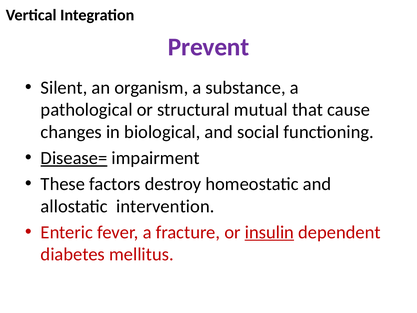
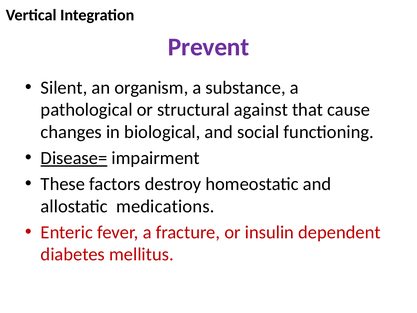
mutual: mutual -> against
intervention: intervention -> medications
insulin underline: present -> none
